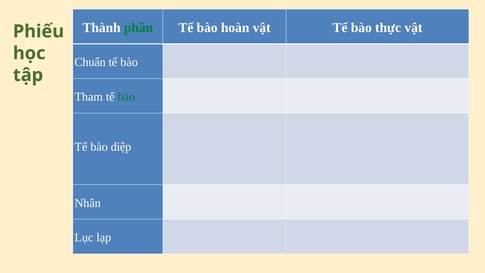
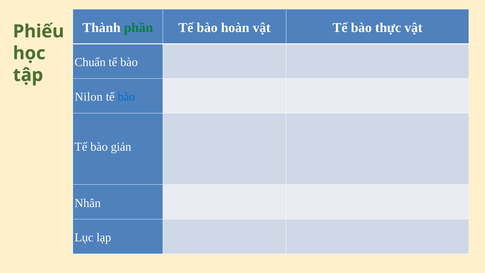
Tham: Tham -> Nilon
bào at (126, 97) colour: green -> blue
diệp: diệp -> giản
